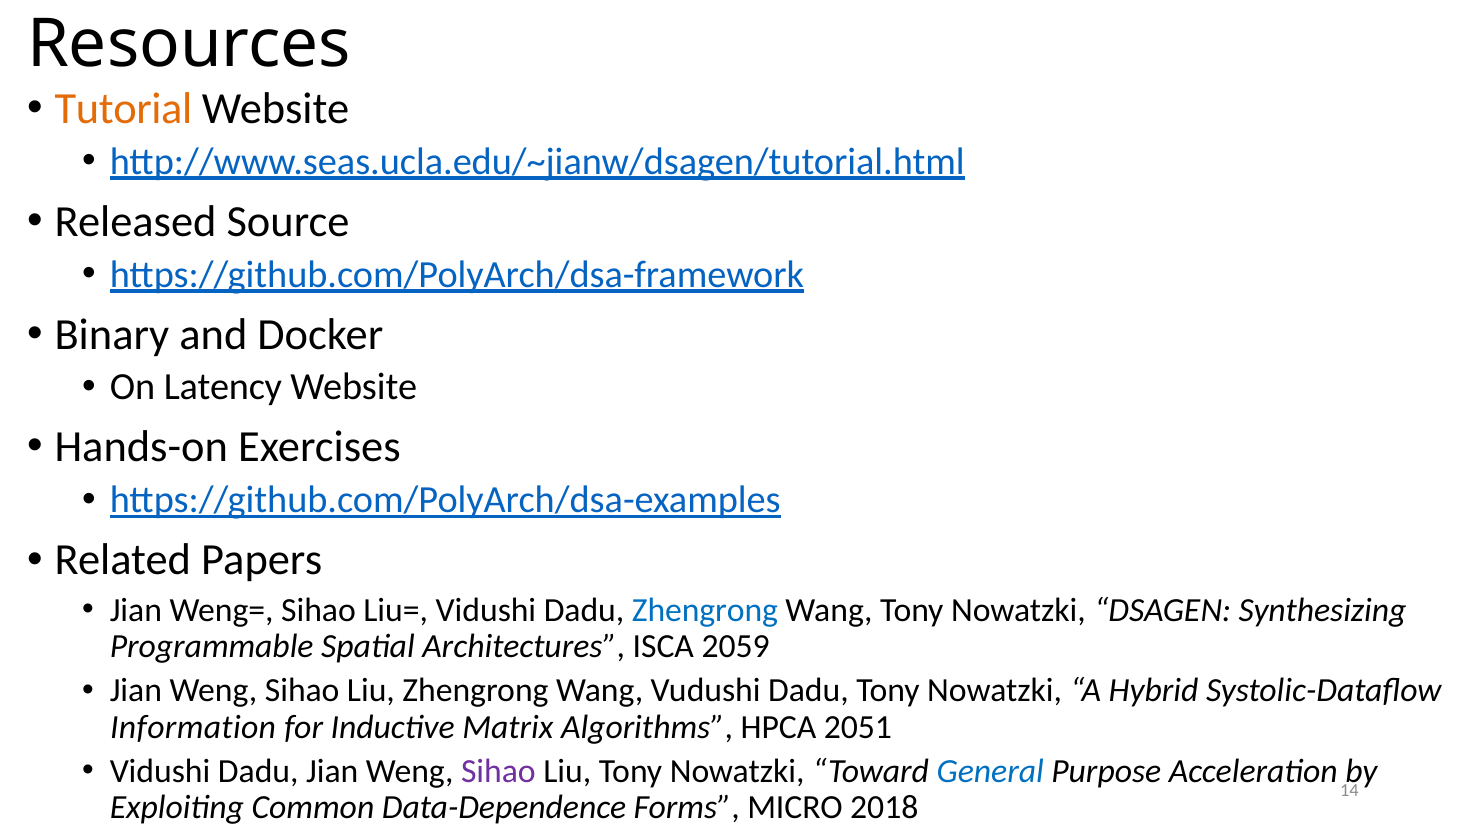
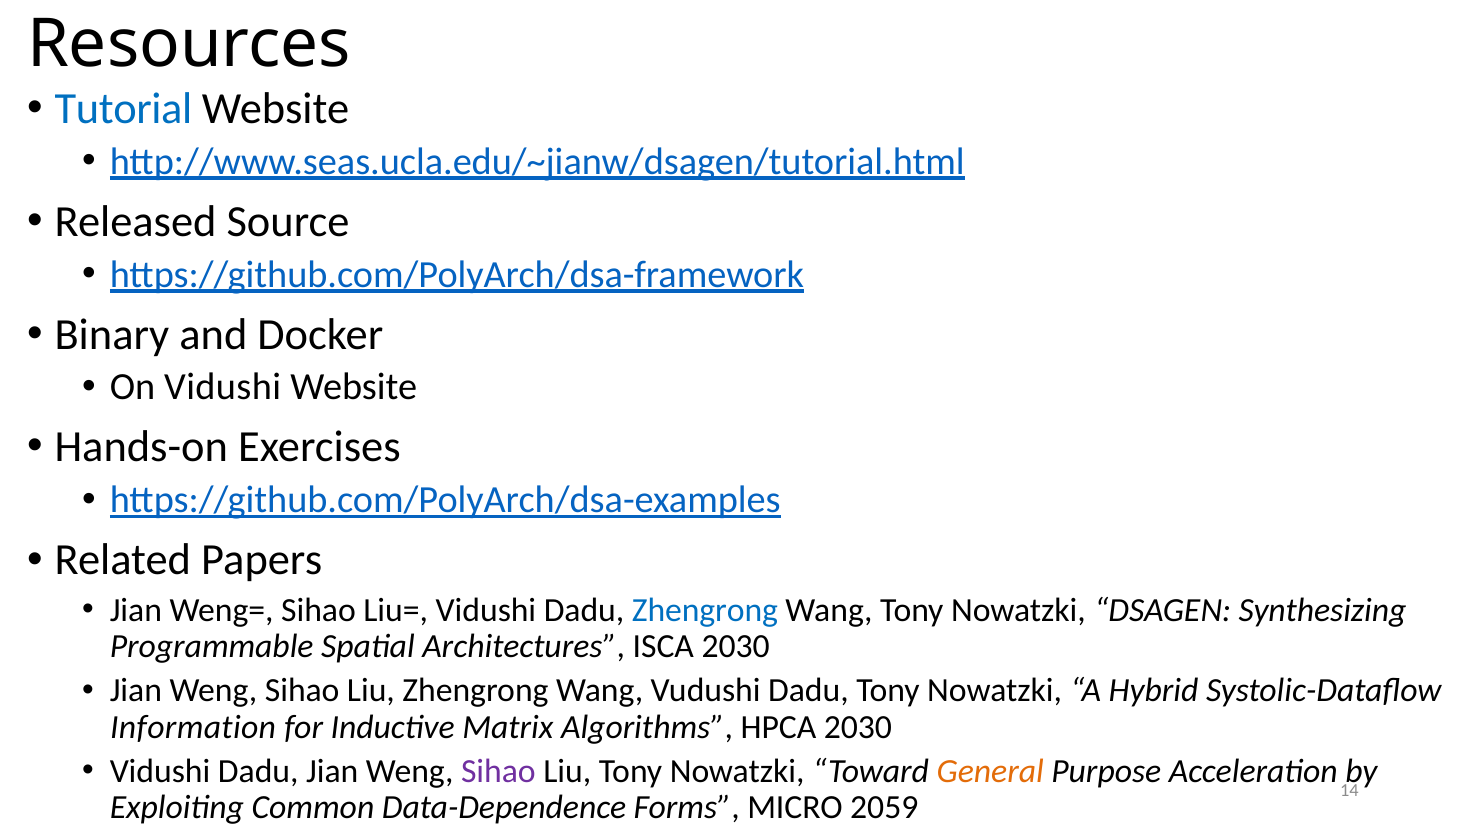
Tutorial colour: orange -> blue
On Latency: Latency -> Vidushi
ISCA 2059: 2059 -> 2030
HPCA 2051: 2051 -> 2030
General colour: blue -> orange
2018: 2018 -> 2059
